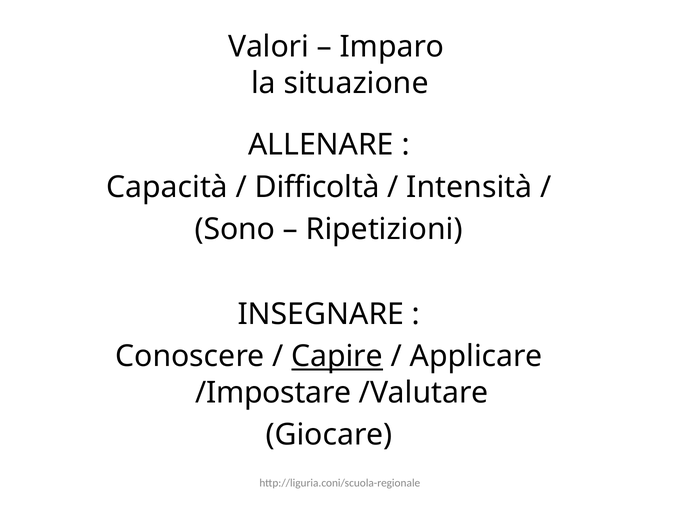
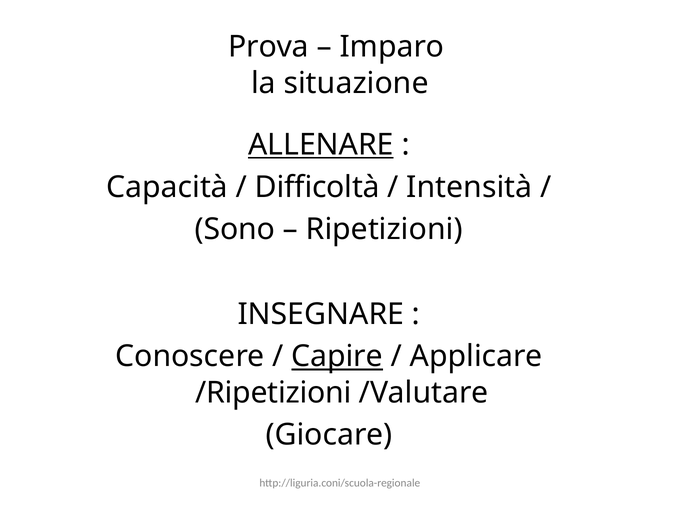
Valori: Valori -> Prova
ALLENARE underline: none -> present
/Impostare: /Impostare -> /Ripetizioni
